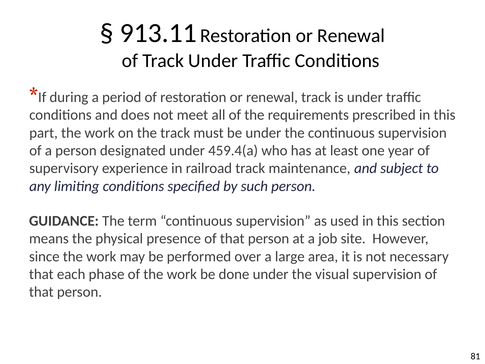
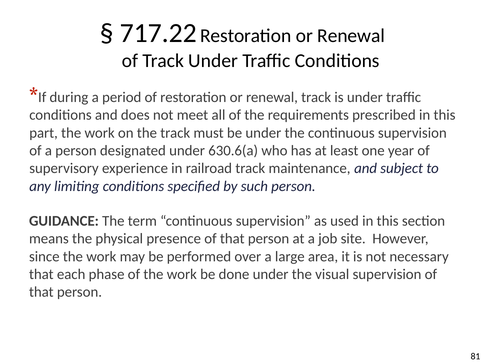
913.11: 913.11 -> 717.22
459.4(a: 459.4(a -> 630.6(a
